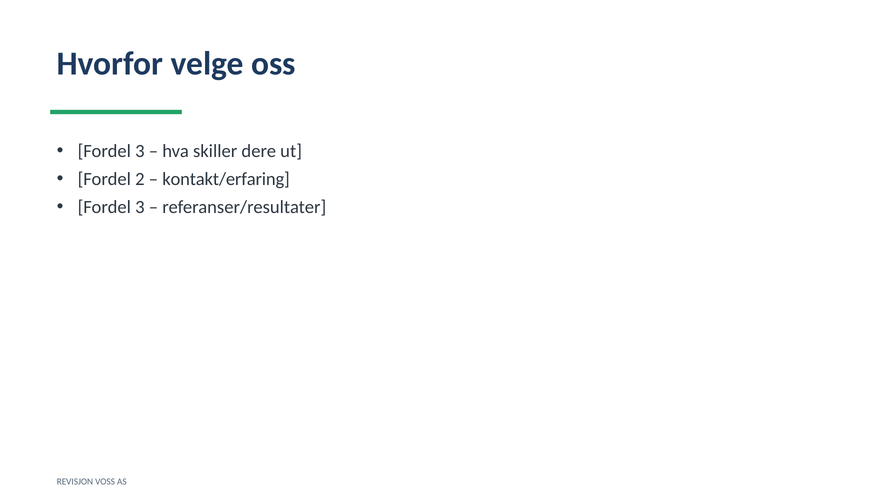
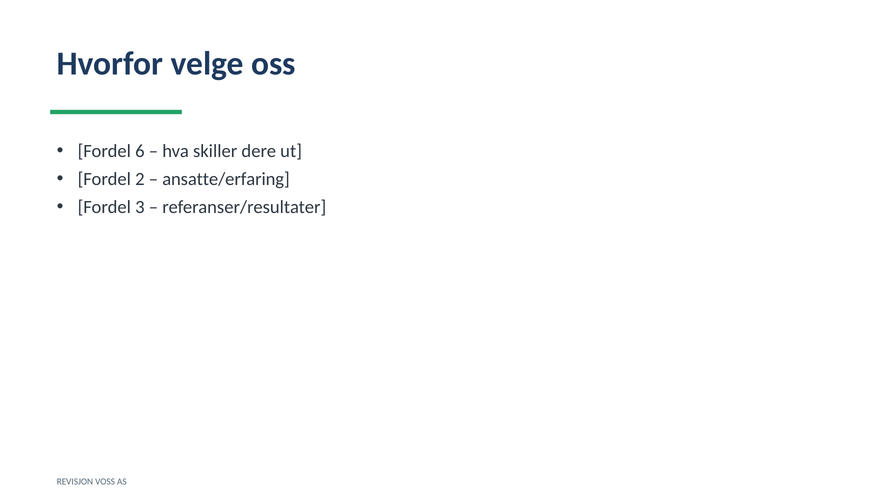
3 at (140, 151): 3 -> 6
kontakt/erfaring: kontakt/erfaring -> ansatte/erfaring
